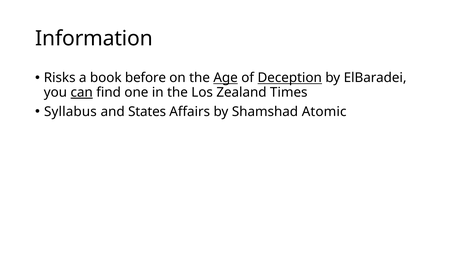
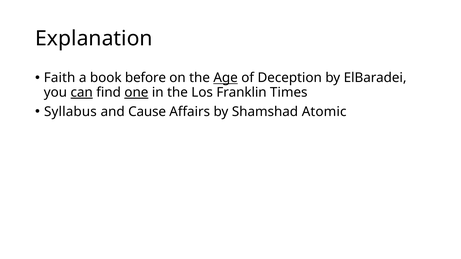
Information: Information -> Explanation
Risks: Risks -> Faith
Deception underline: present -> none
one underline: none -> present
Zealand: Zealand -> Franklin
States: States -> Cause
